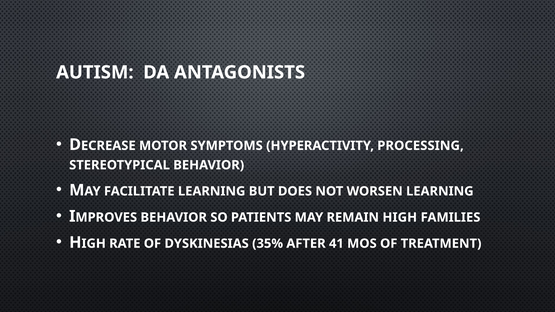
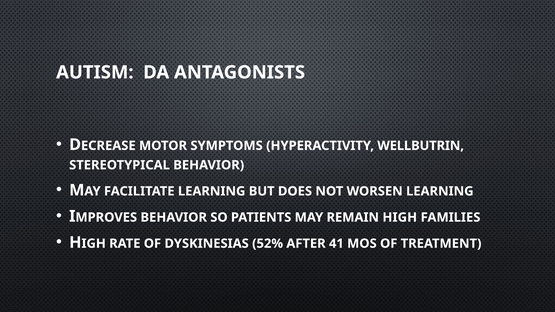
PROCESSING: PROCESSING -> WELLBUTRIN
35%: 35% -> 52%
